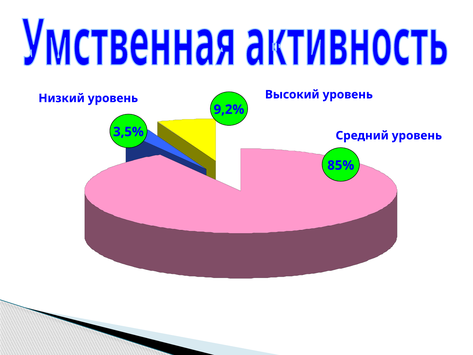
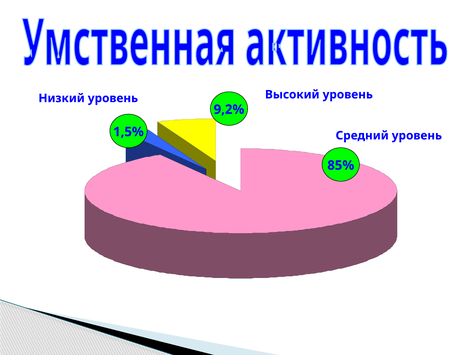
3,5%: 3,5% -> 1,5%
